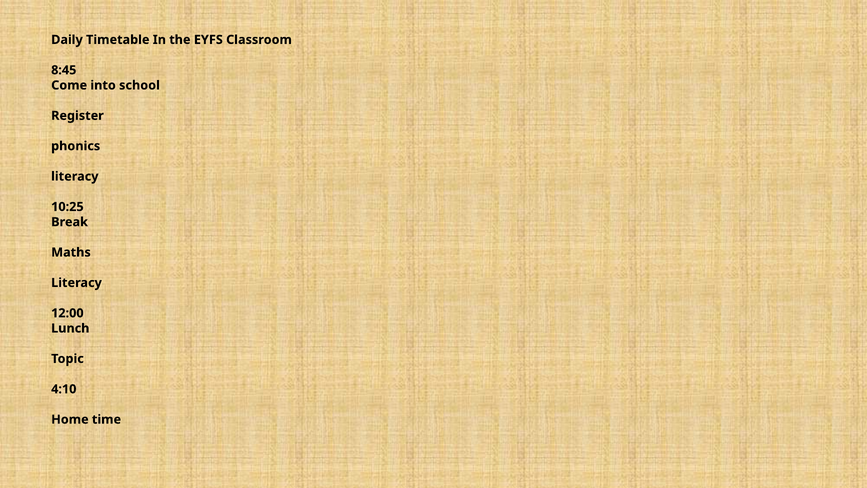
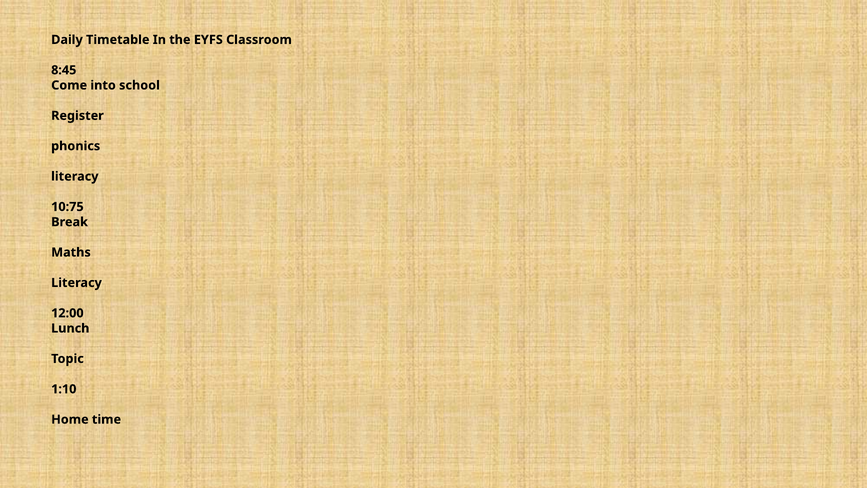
10:25: 10:25 -> 10:75
4:10: 4:10 -> 1:10
